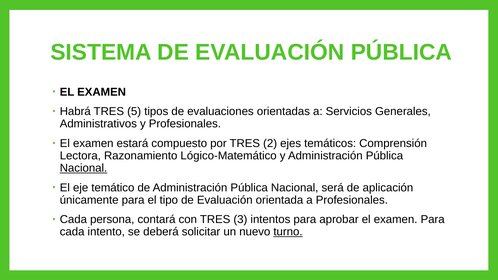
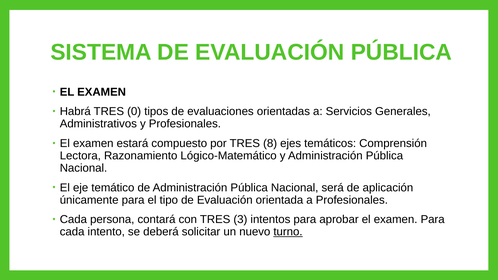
5: 5 -> 0
2: 2 -> 8
Nacional at (83, 168) underline: present -> none
